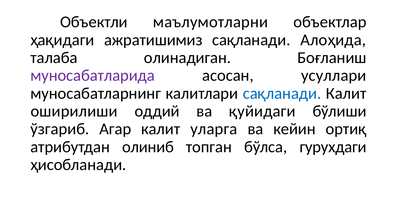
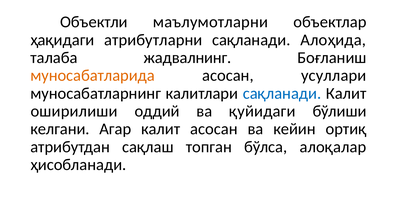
ажратишимиз: ажратишимиз -> атрибутларни
олинадиган: олинадиган -> жадвалнинг
муносабатларида colour: purple -> orange
ўзгариб: ўзгариб -> келгани
калит уларга: уларга -> асосан
олиниб: олиниб -> сақлаш
гурухдаги: гурухдаги -> алоқалар
